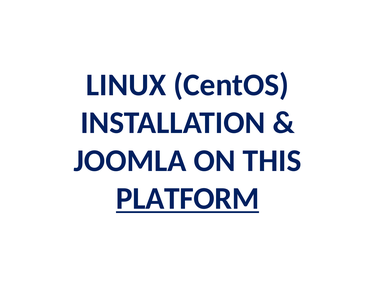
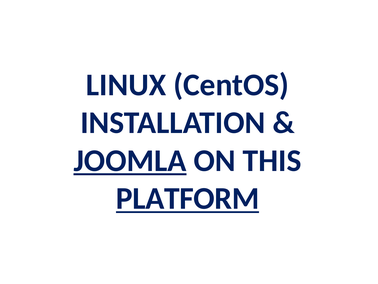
JOOMLA underline: none -> present
